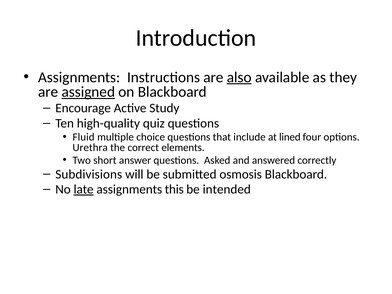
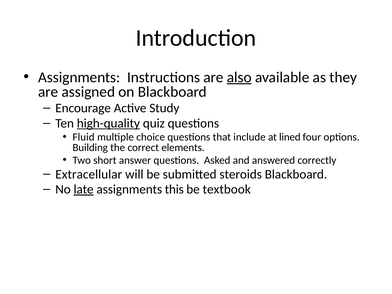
assigned underline: present -> none
high-quality underline: none -> present
Urethra: Urethra -> Building
Subdivisions: Subdivisions -> Extracellular
osmosis: osmosis -> steroids
intended: intended -> textbook
